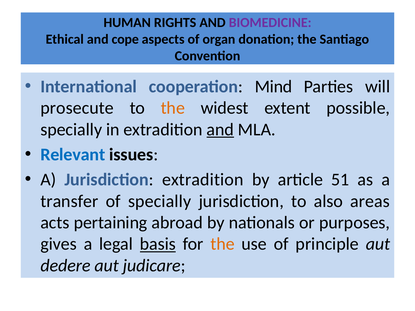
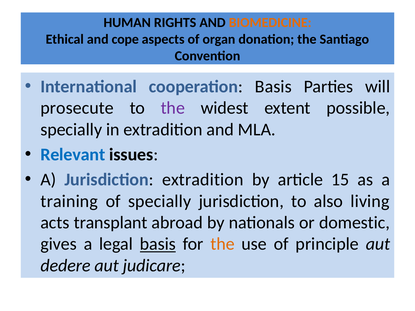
BIOMEDICINE colour: purple -> orange
cooperation Mind: Mind -> Basis
the at (173, 108) colour: orange -> purple
and at (220, 130) underline: present -> none
51: 51 -> 15
transfer: transfer -> training
areas: areas -> living
pertaining: pertaining -> transplant
purposes: purposes -> domestic
